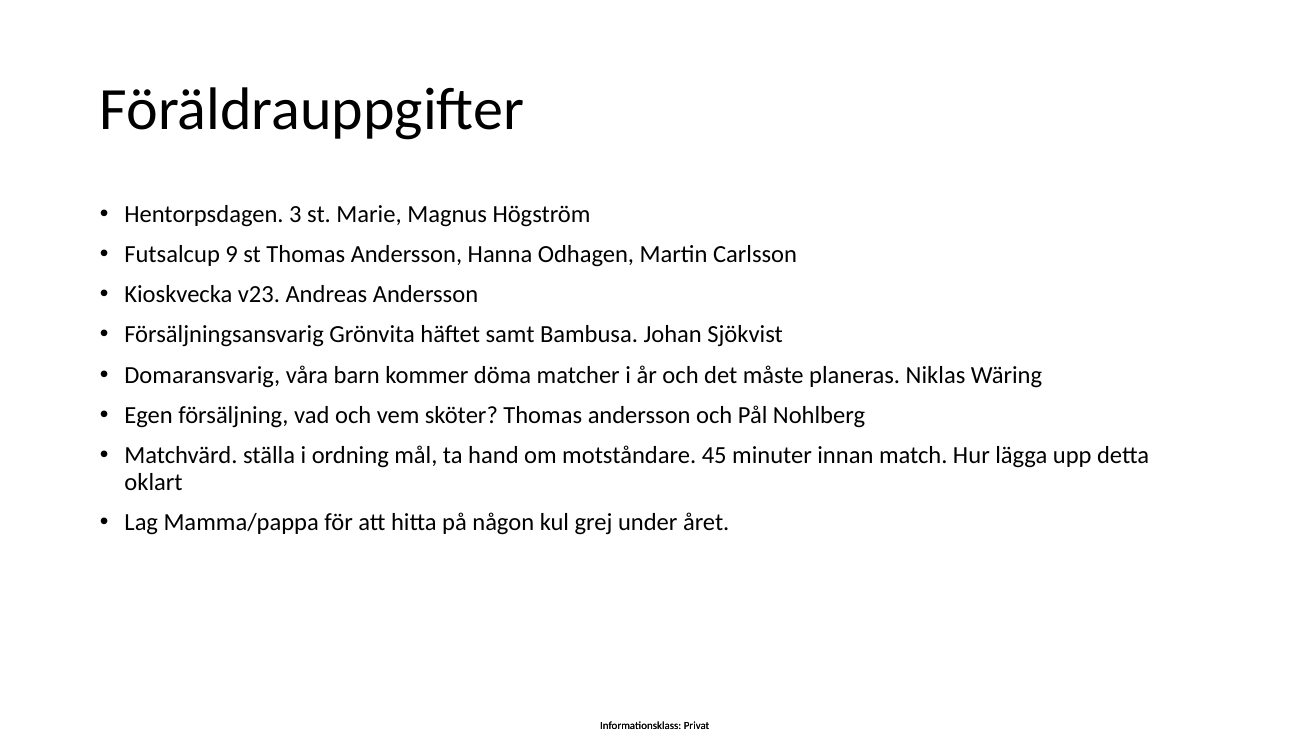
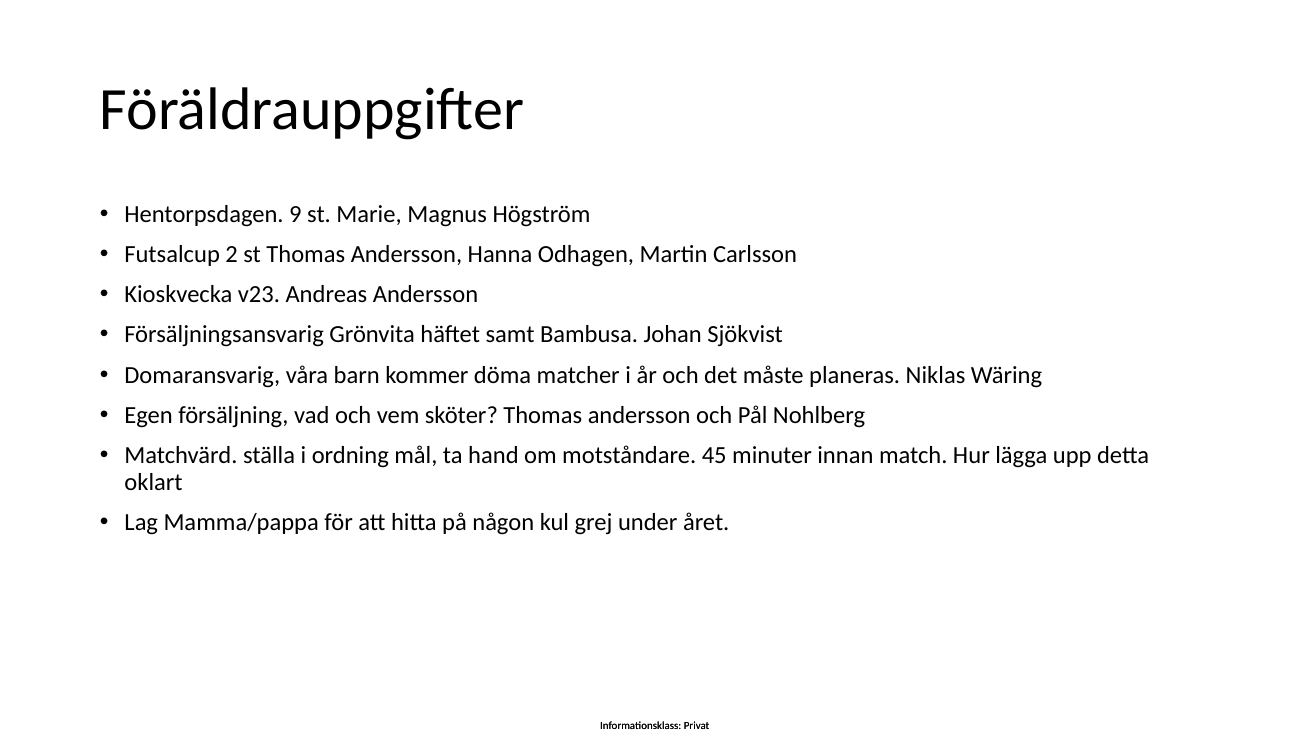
3: 3 -> 9
9: 9 -> 2
